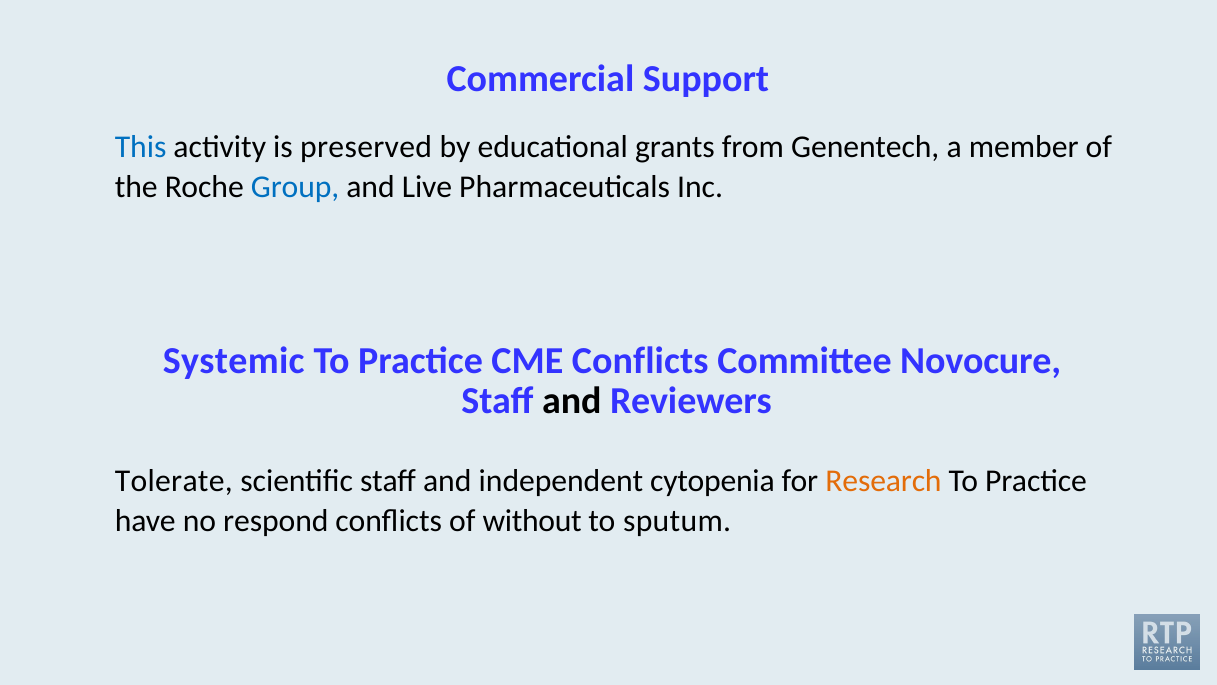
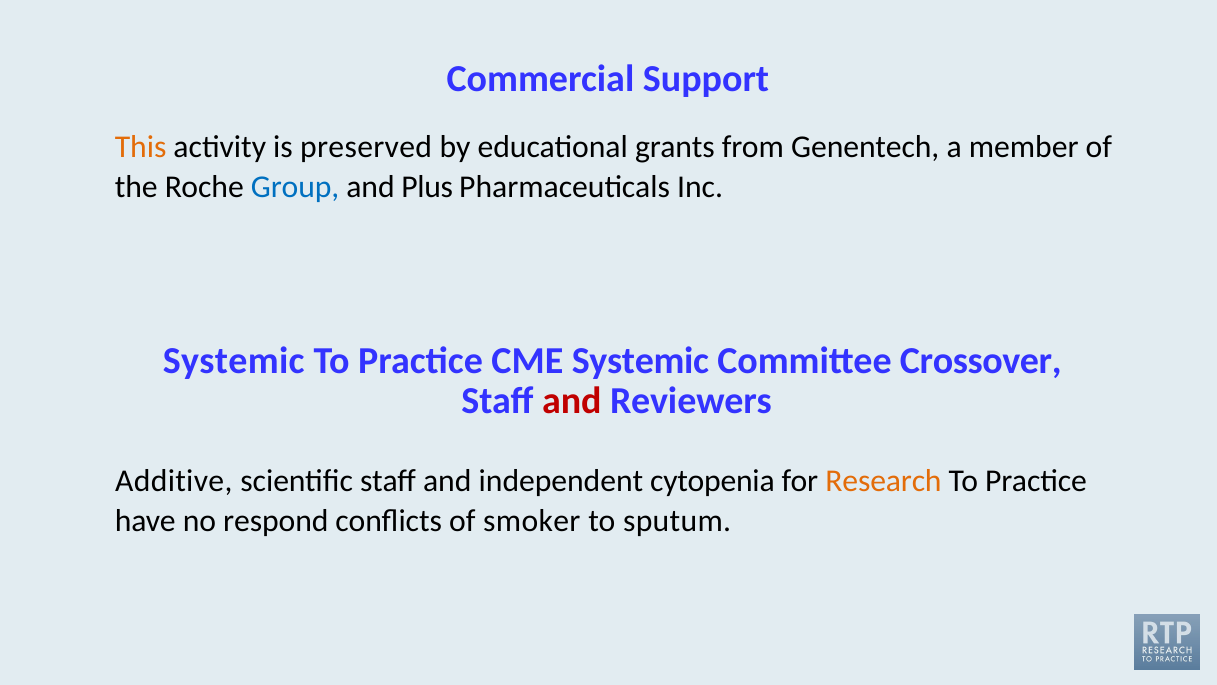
This colour: blue -> orange
Live: Live -> Plus
CME Conflicts: Conflicts -> Systemic
Novocure: Novocure -> Crossover
and at (572, 401) colour: black -> red
Tolerate: Tolerate -> Additive
without: without -> smoker
